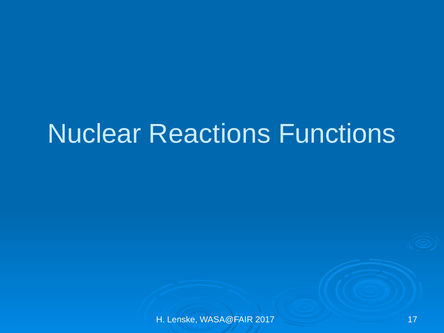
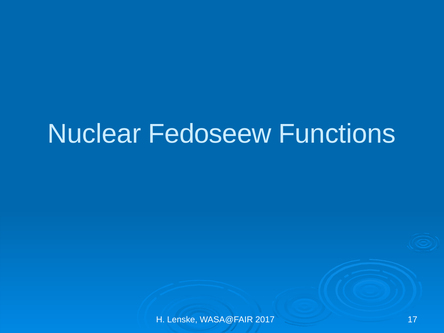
Reactions: Reactions -> Fedoseew
